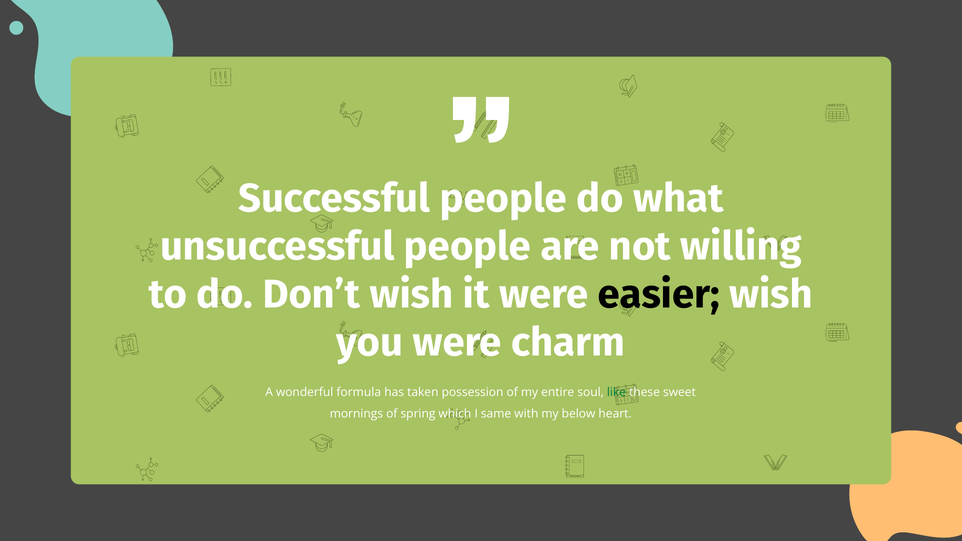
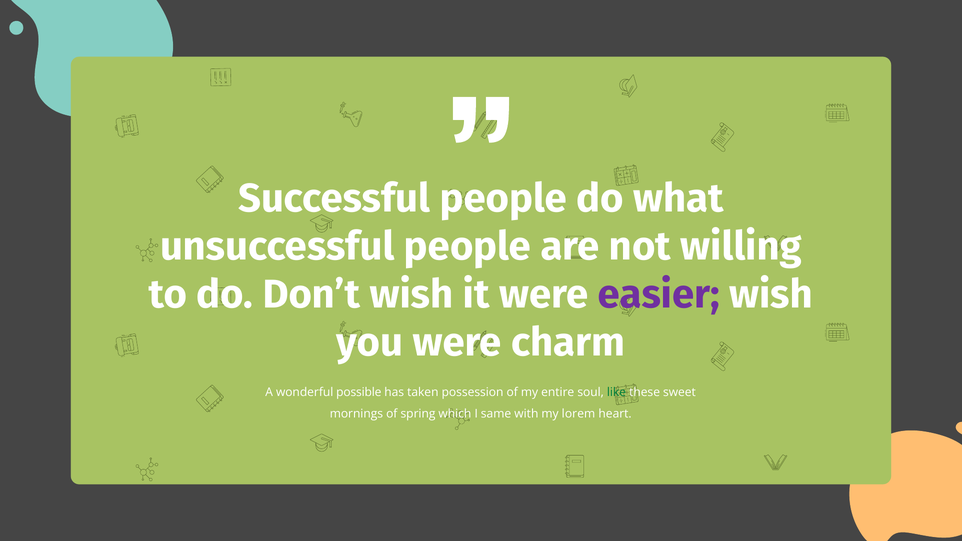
easier colour: black -> purple
formula: formula -> possible
below: below -> lorem
